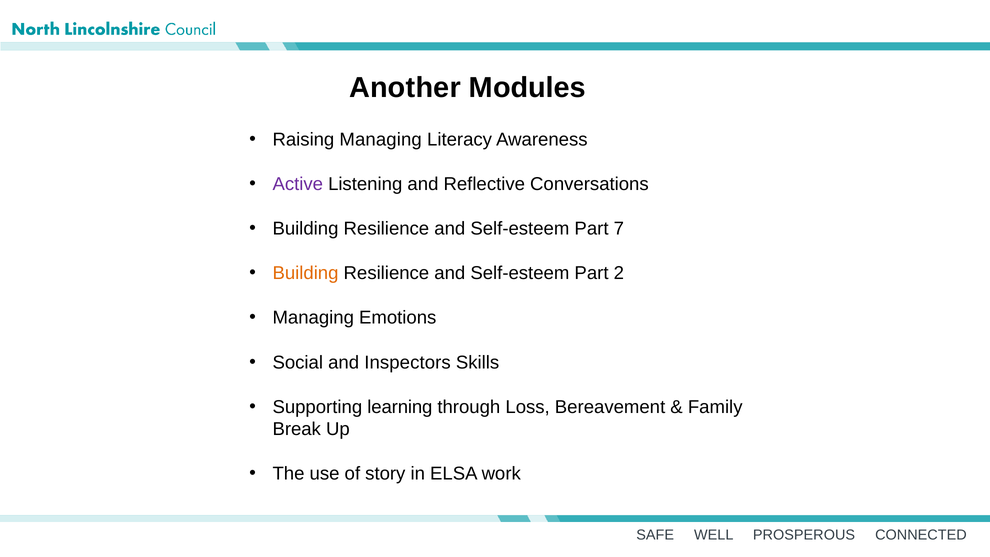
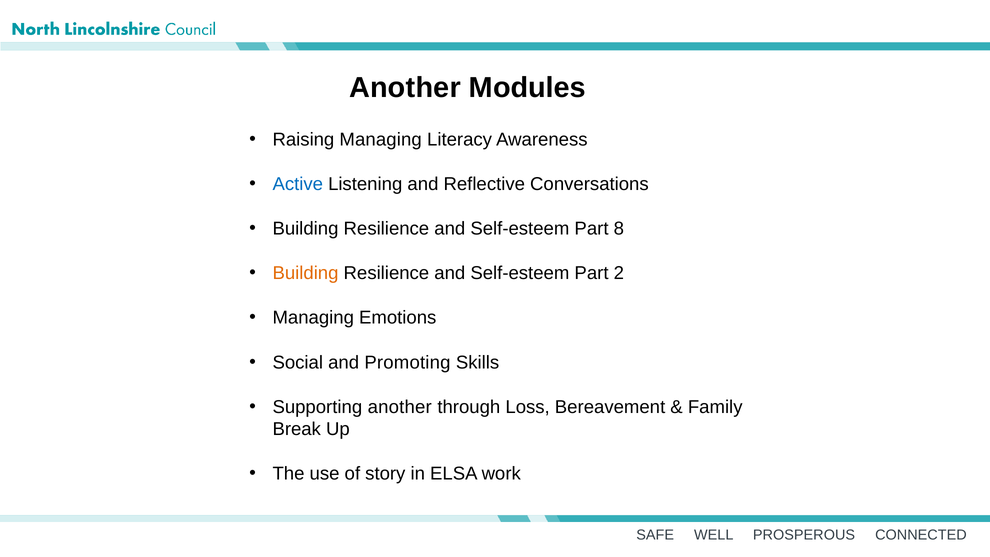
Active colour: purple -> blue
7: 7 -> 8
Inspectors: Inspectors -> Promoting
Supporting learning: learning -> another
